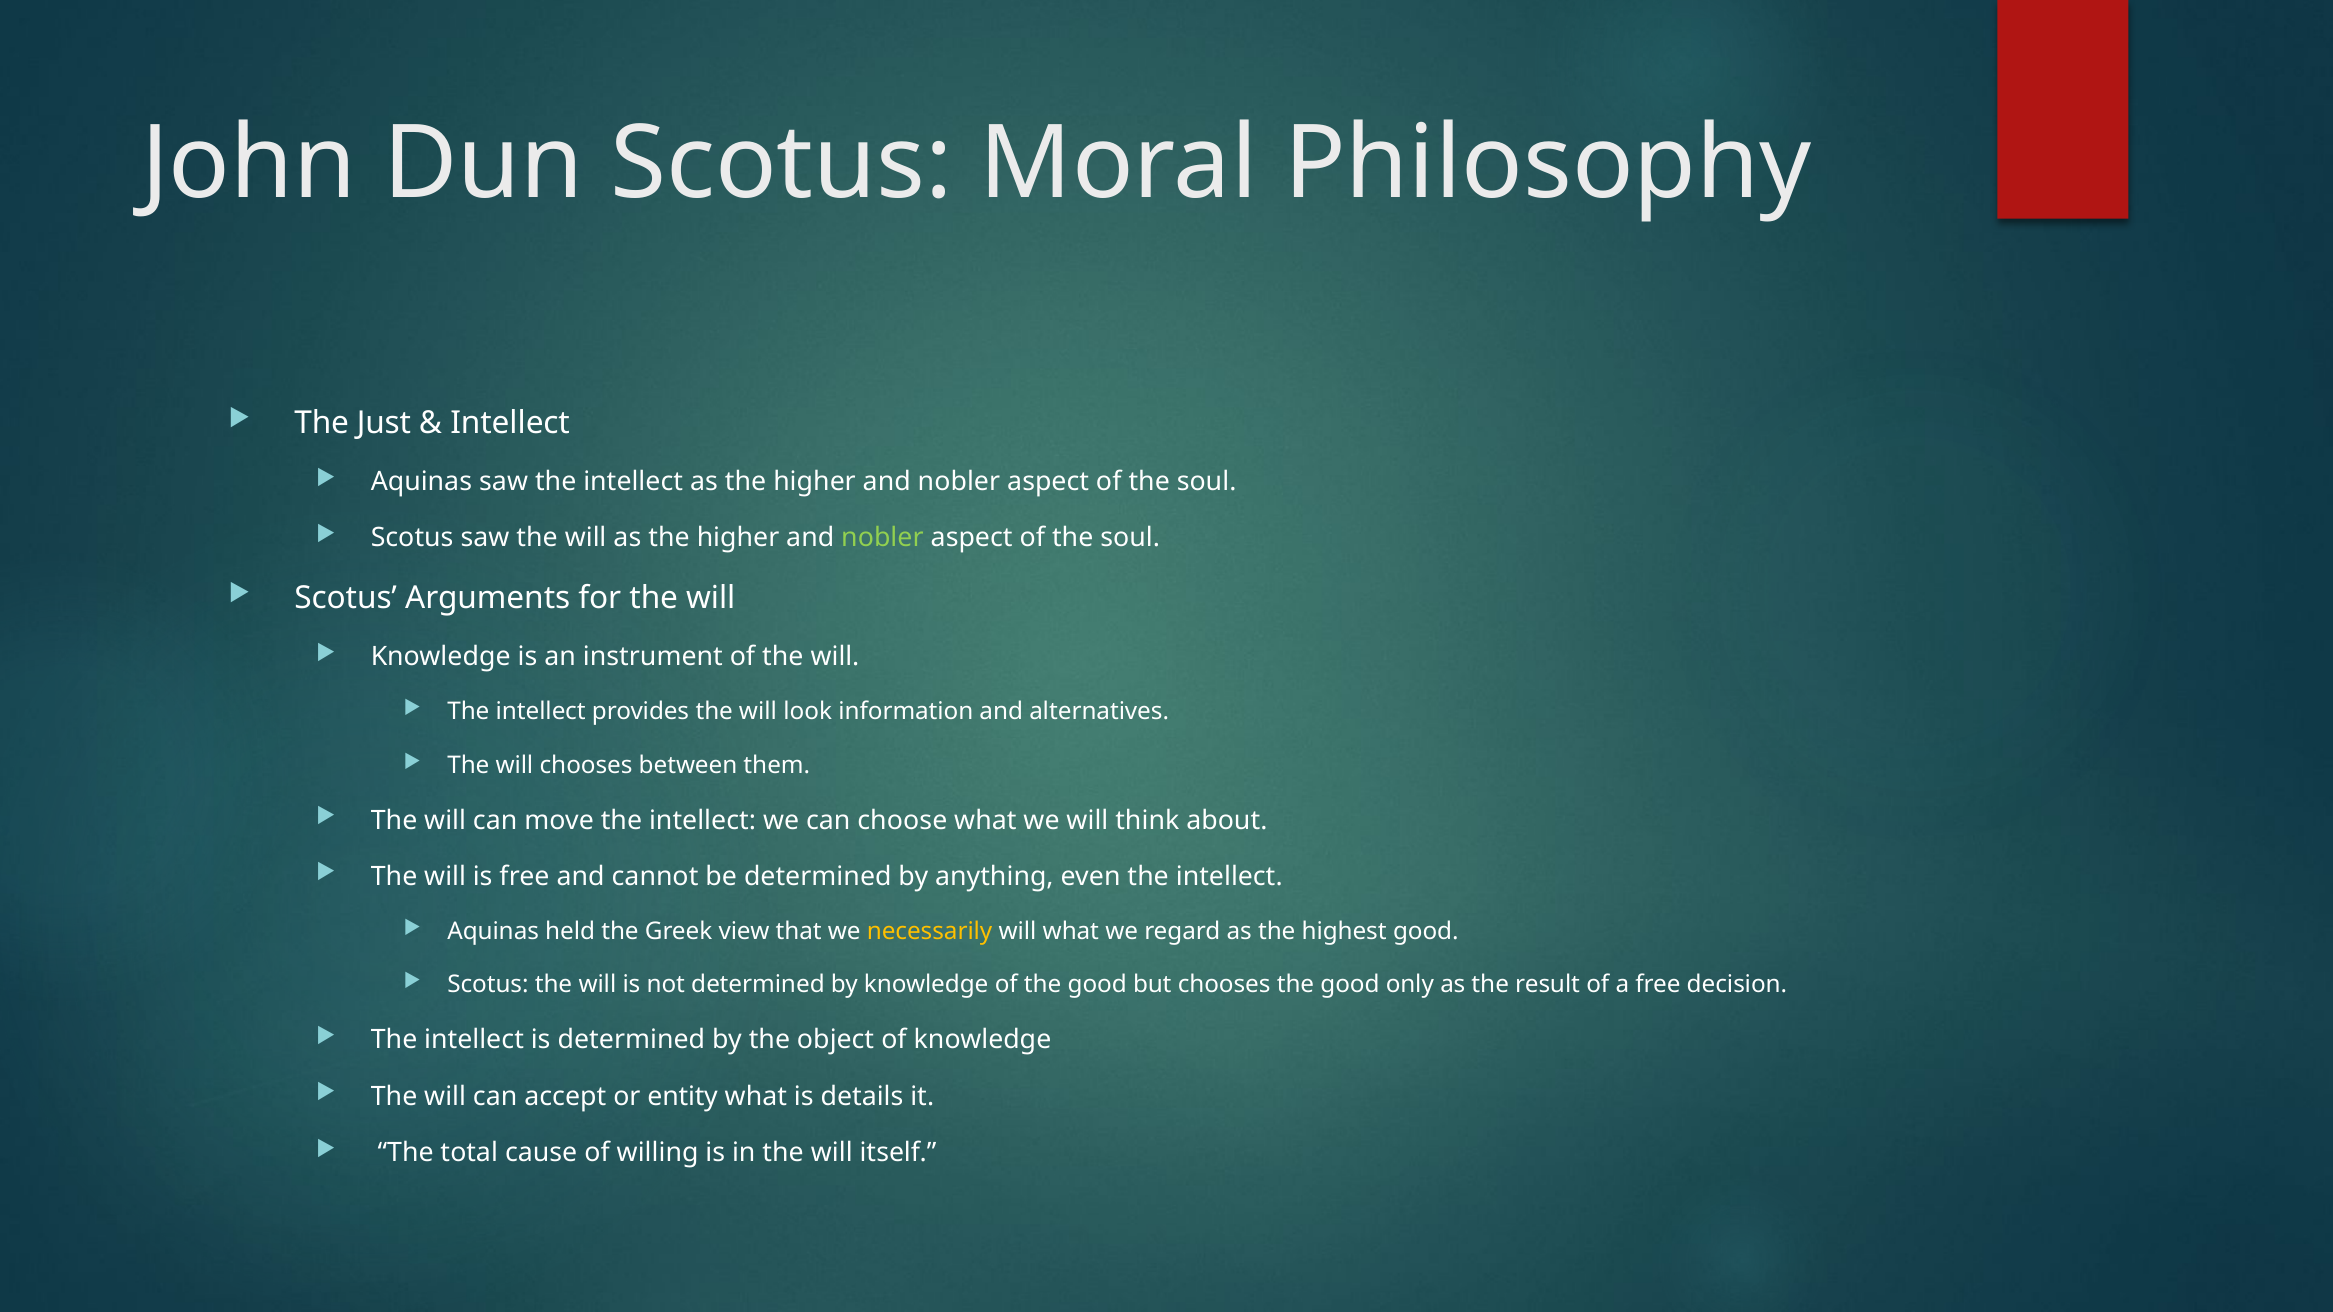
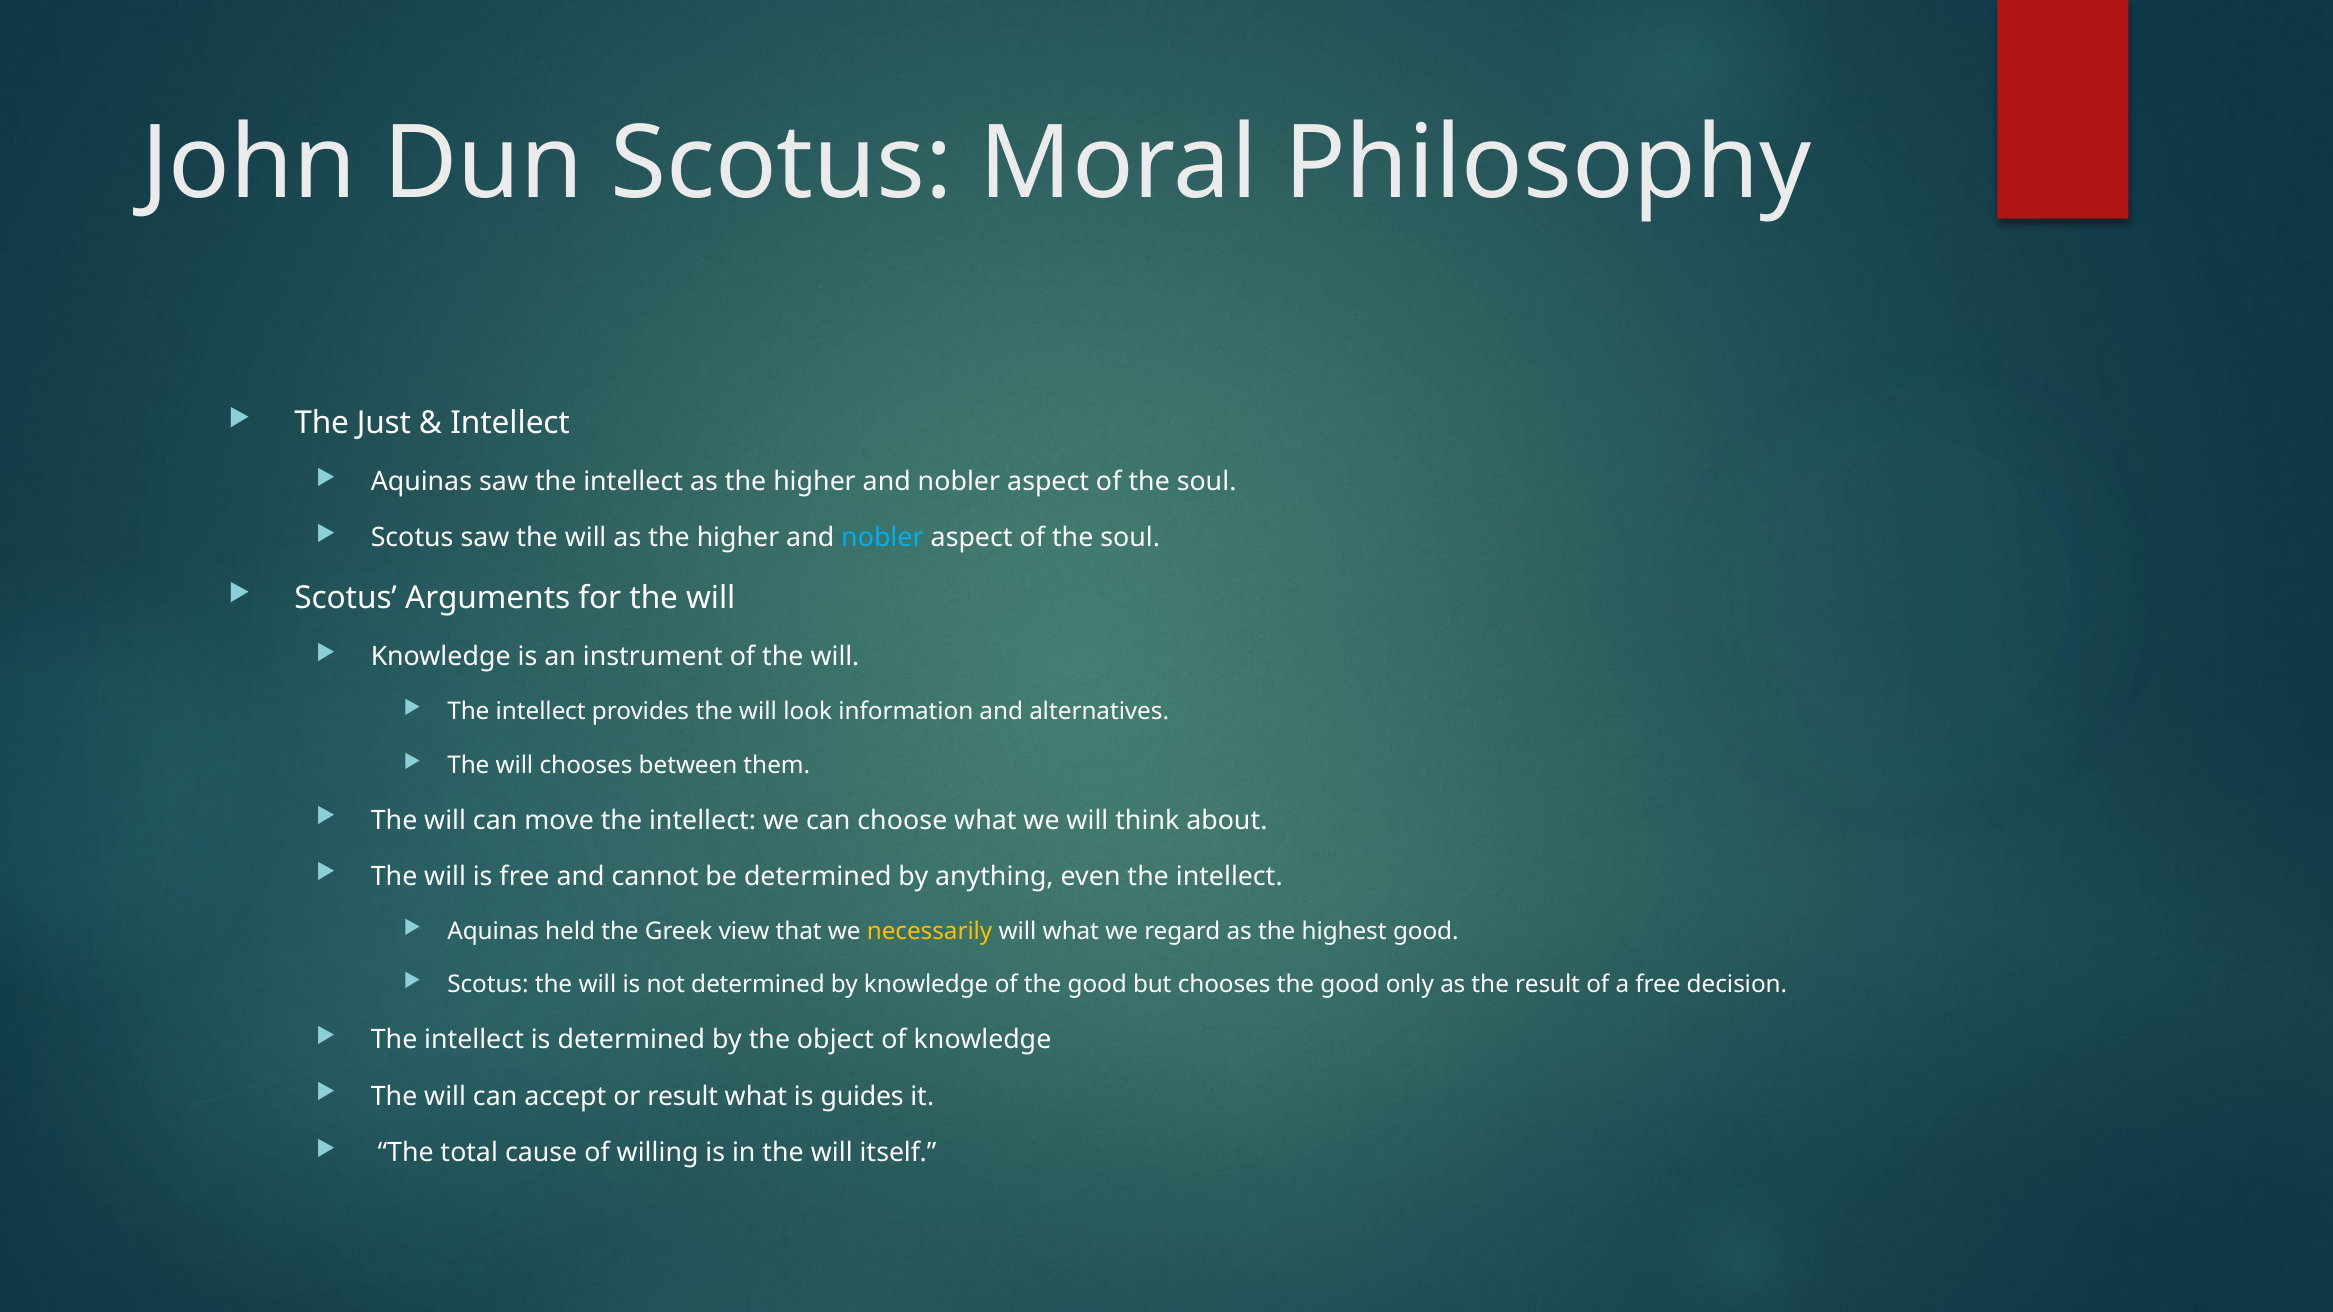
nobler at (882, 538) colour: light green -> light blue
or entity: entity -> result
details: details -> guides
